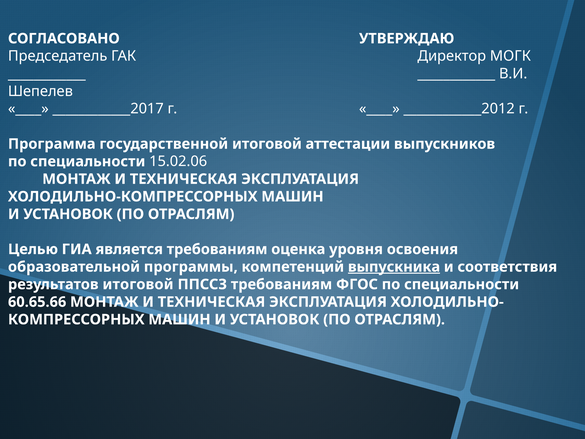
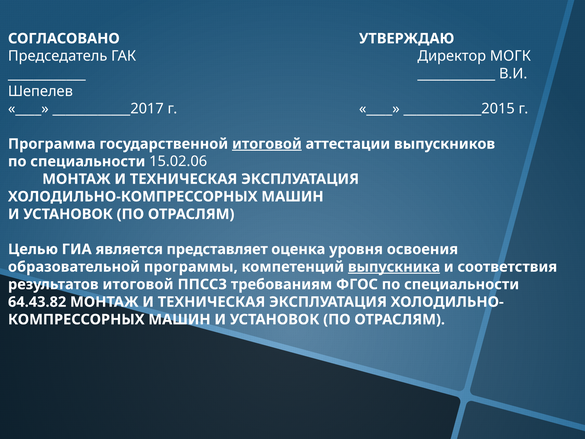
____________2012: ____________2012 -> ____________2015
итоговой at (267, 144) underline: none -> present
является требованиям: требованиям -> представляет
60.65.66: 60.65.66 -> 64.43.82
